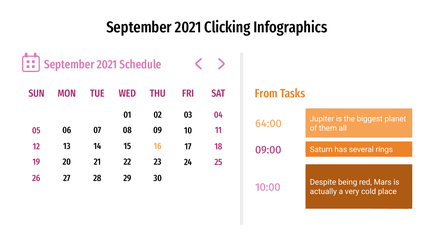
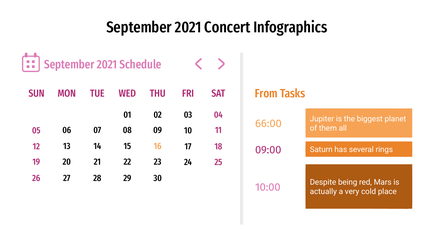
Clicking: Clicking -> Concert
64:00: 64:00 -> 66:00
